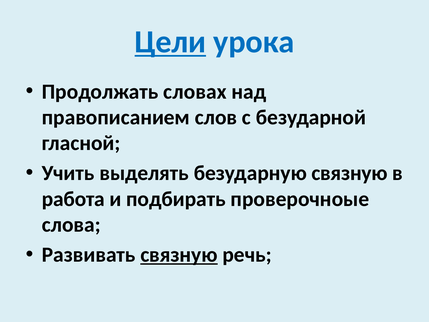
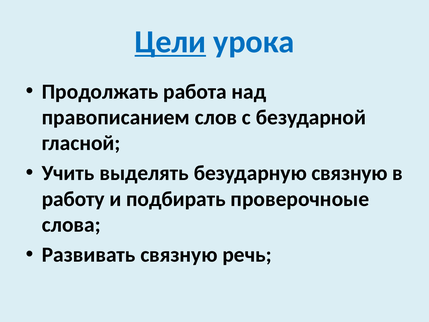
словах: словах -> работа
работа: работа -> работу
связную at (179, 255) underline: present -> none
